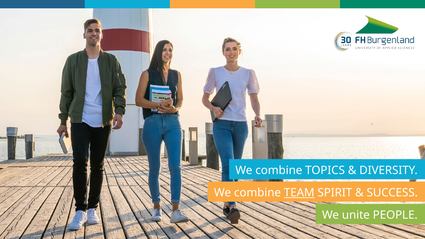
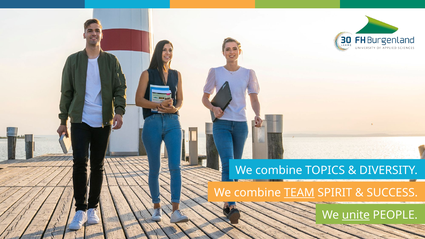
unite underline: none -> present
